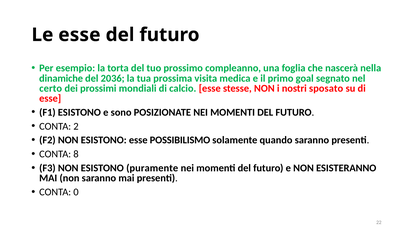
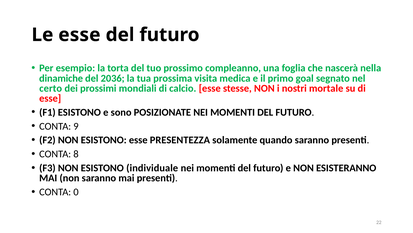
sposato: sposato -> mortale
2: 2 -> 9
POSSIBILISMO: POSSIBILISMO -> PRESENTEZZA
puramente: puramente -> individuale
